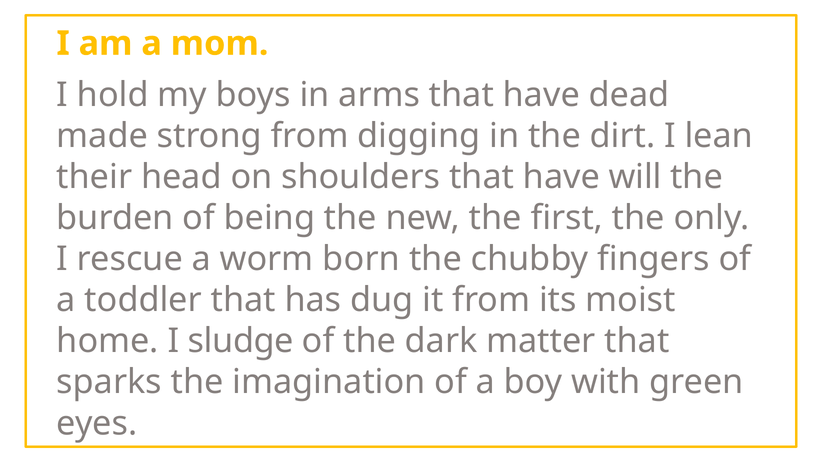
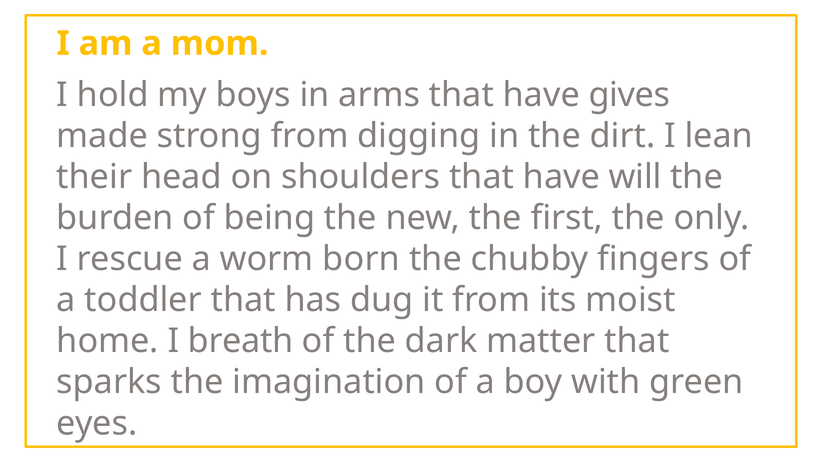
dead: dead -> gives
sludge: sludge -> breath
